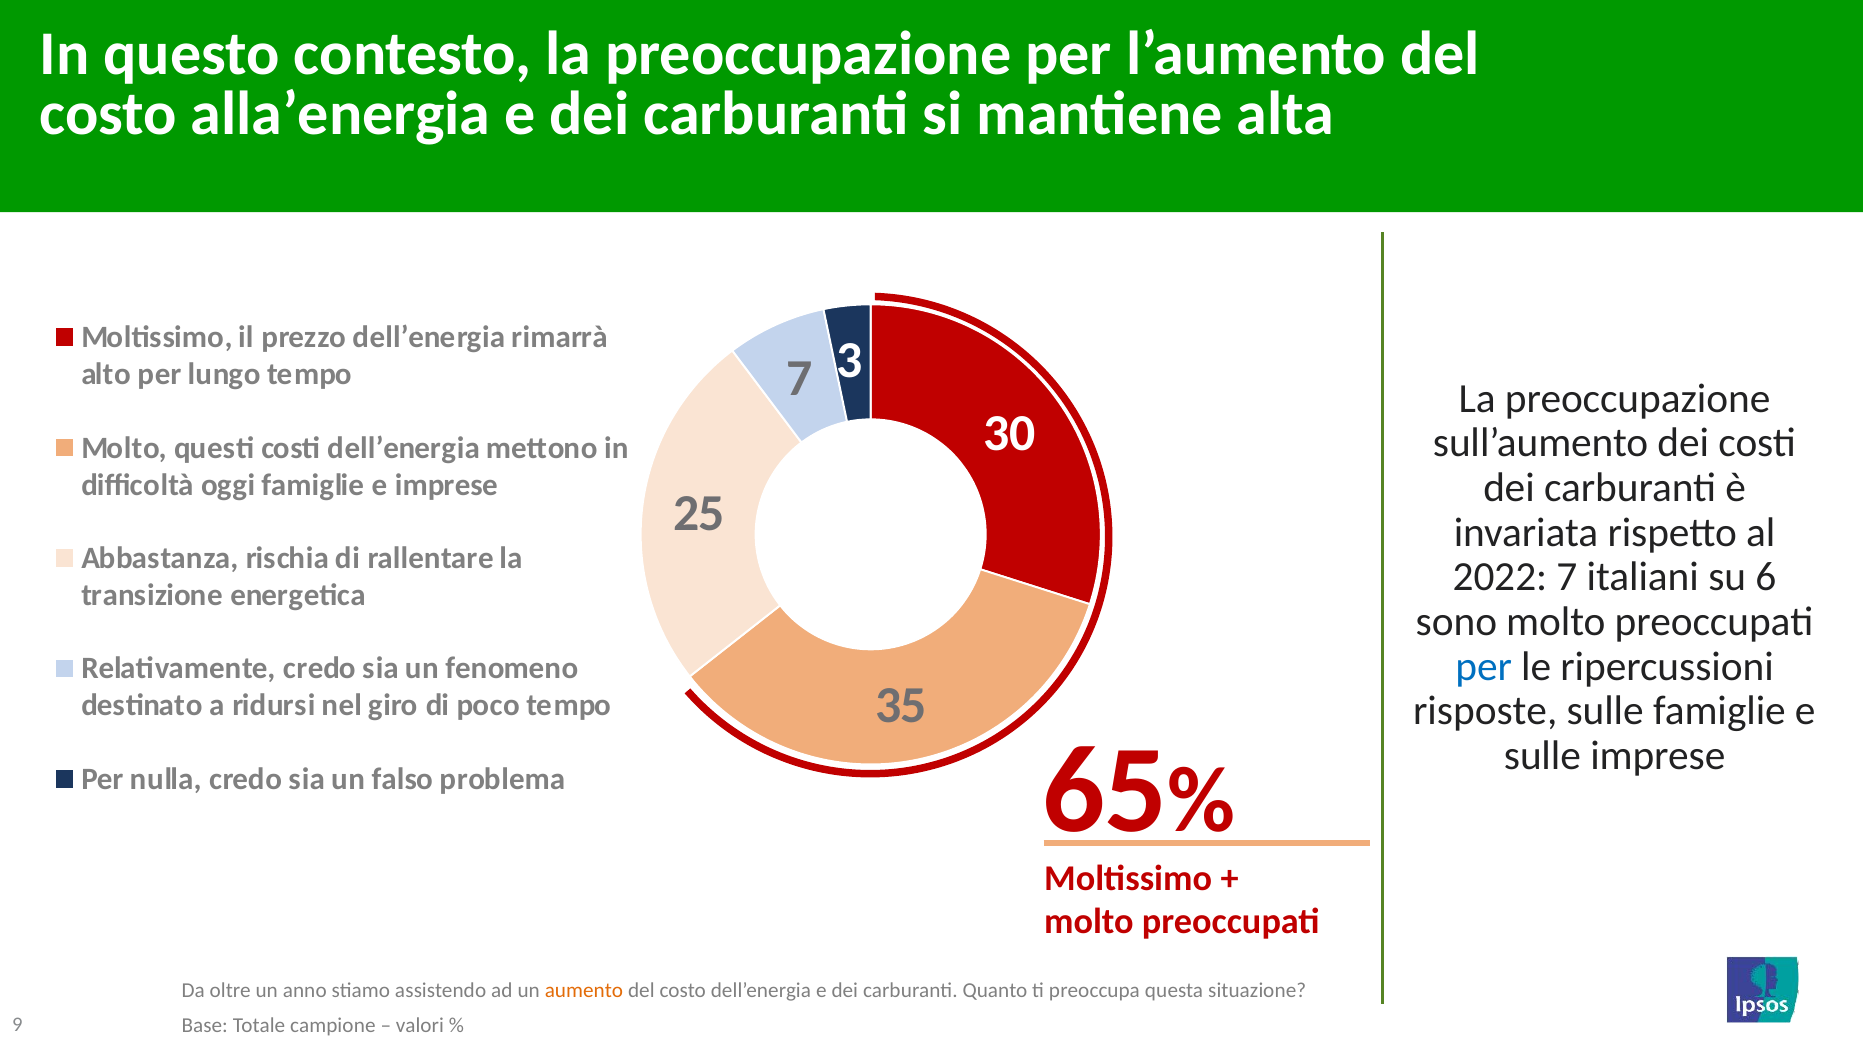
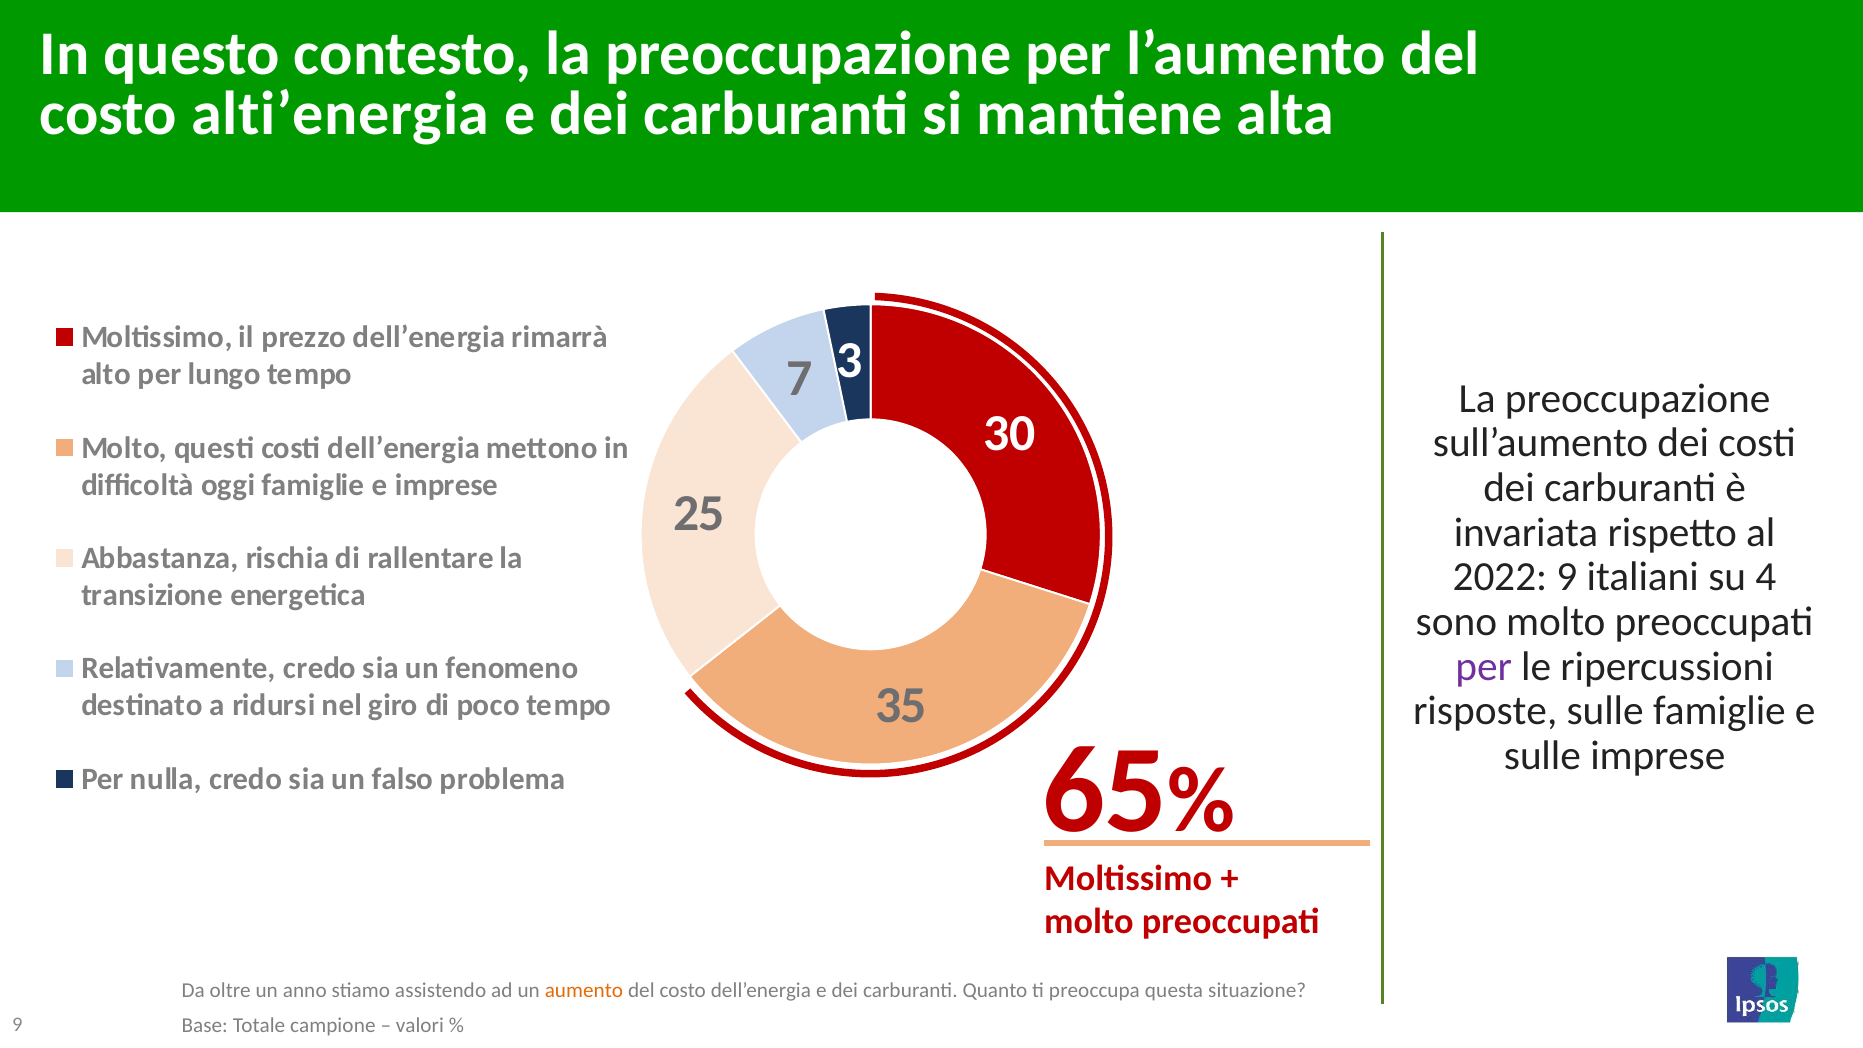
alla’energia: alla’energia -> alti’energia
2022 7: 7 -> 9
6: 6 -> 4
per at (1484, 667) colour: blue -> purple
